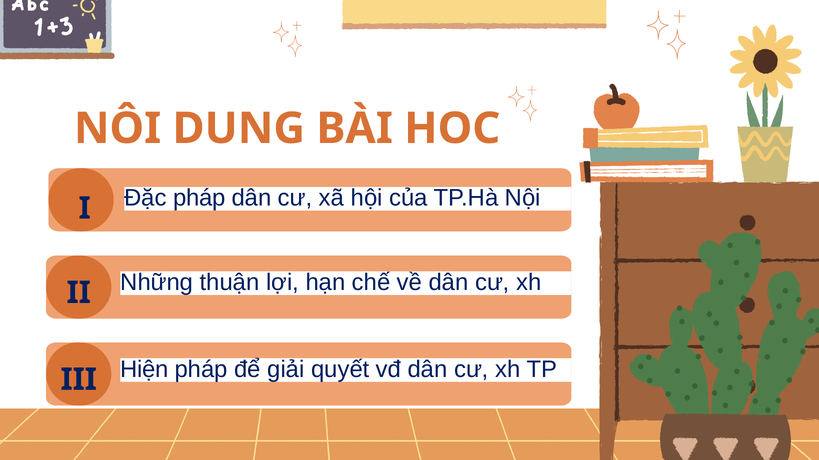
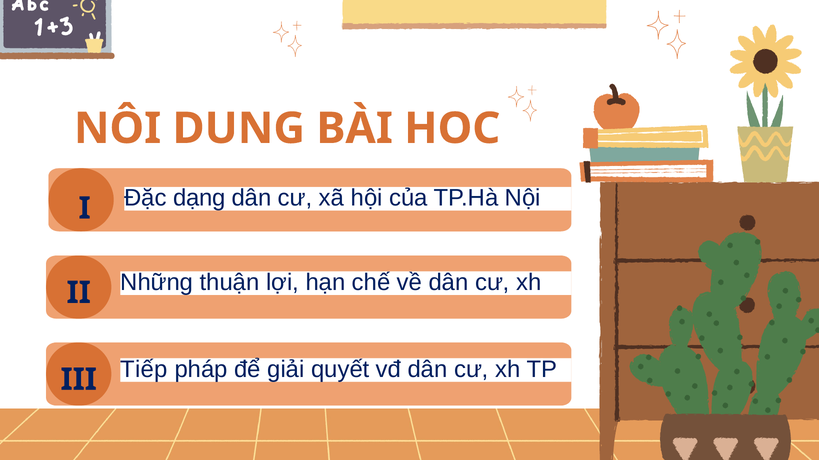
Đặc pháp: pháp -> dạng
Hiện: Hiện -> Tiếp
